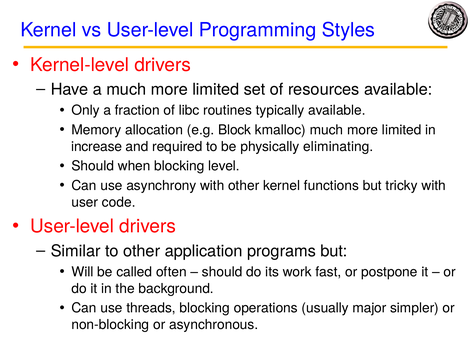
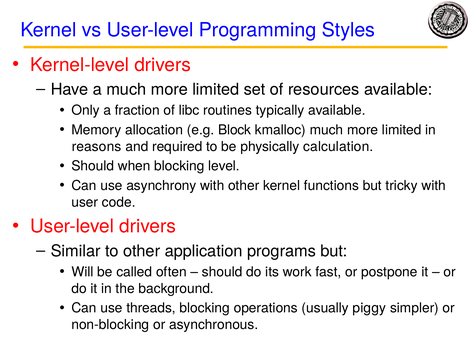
increase: increase -> reasons
eliminating: eliminating -> calculation
major: major -> piggy
